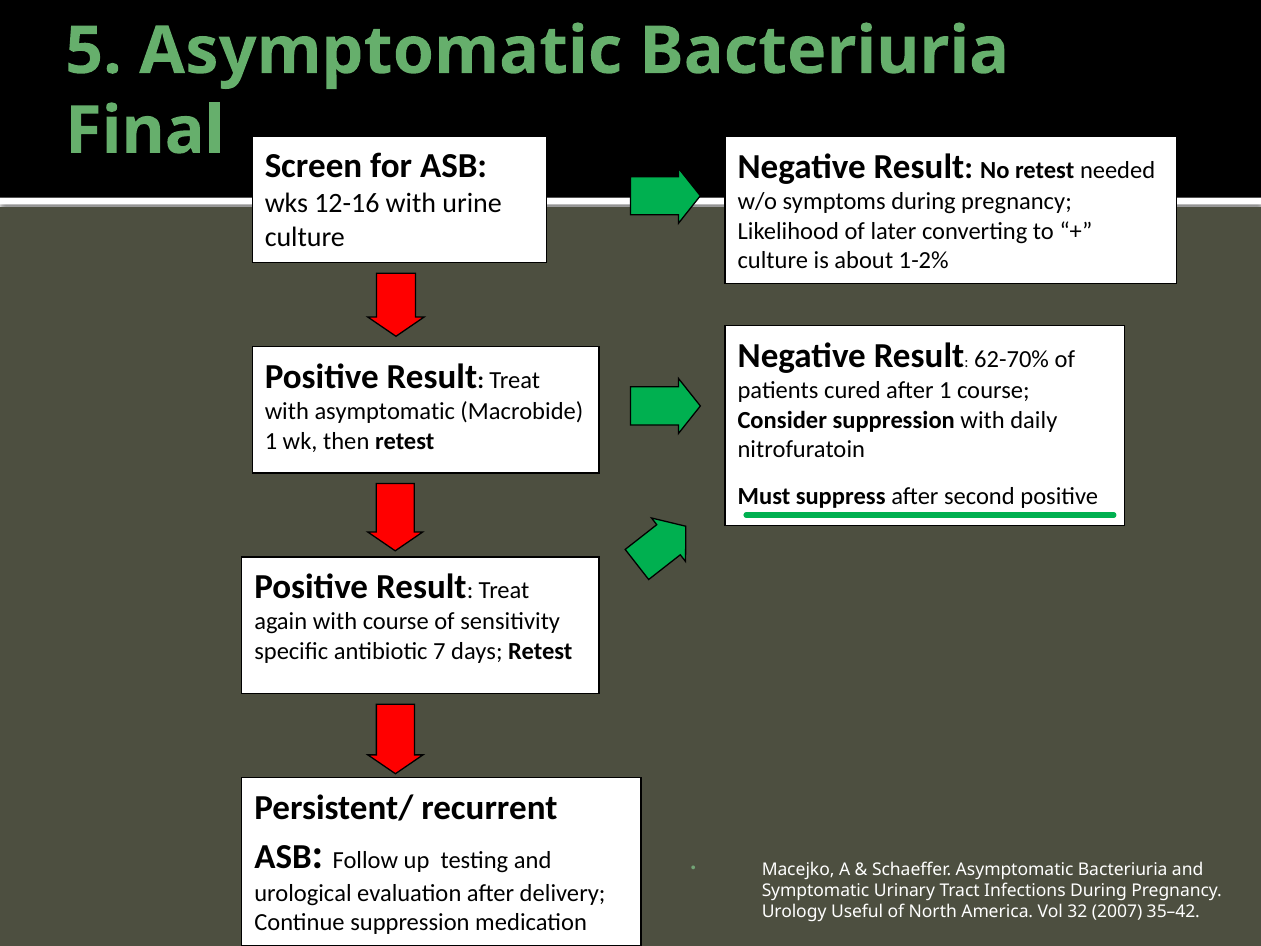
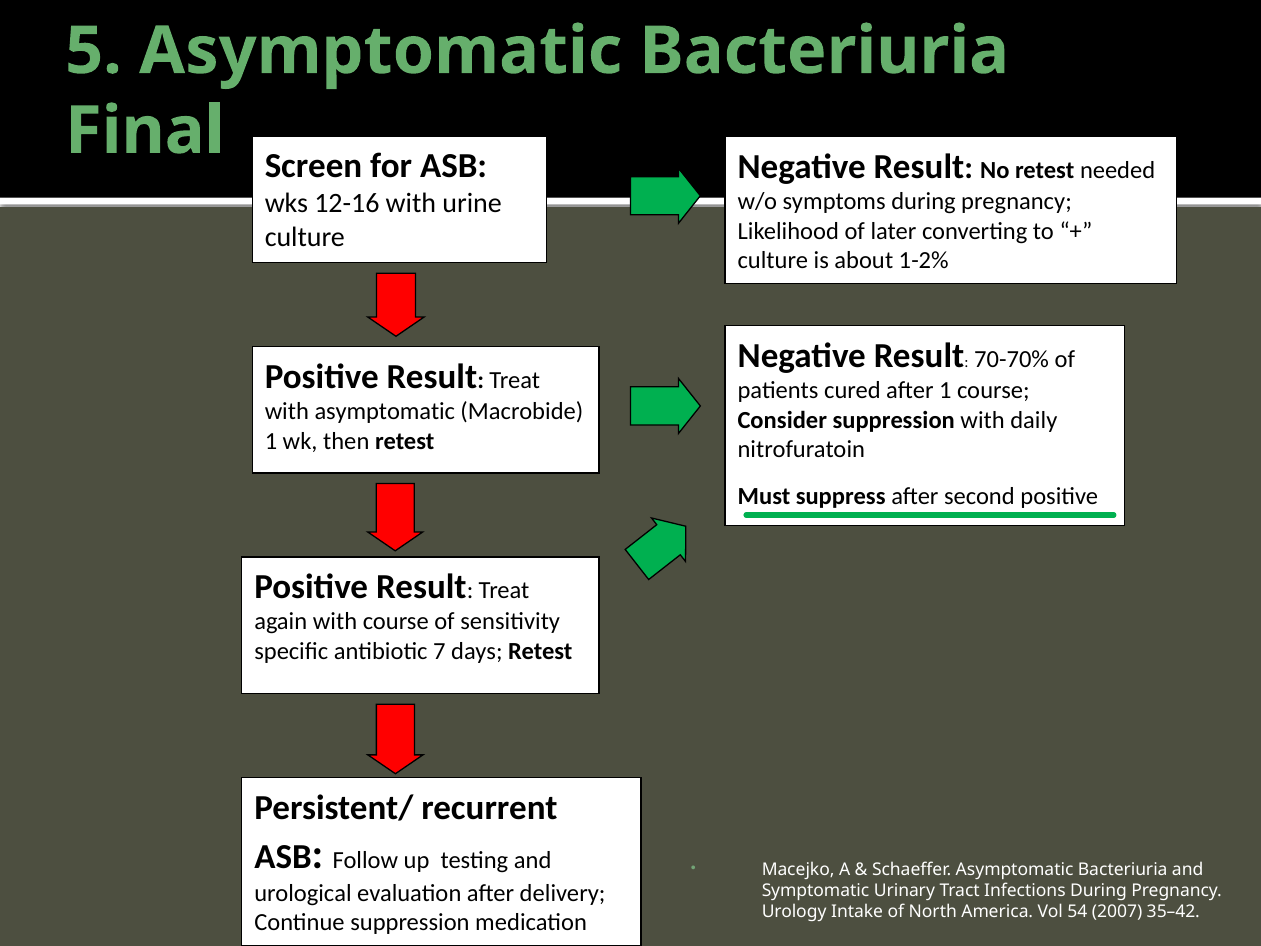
62-70%: 62-70% -> 70-70%
Useful: Useful -> Intake
32: 32 -> 54
